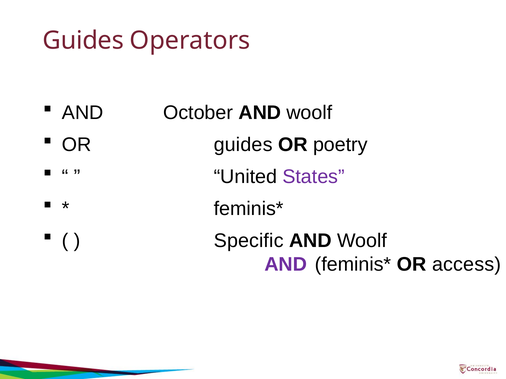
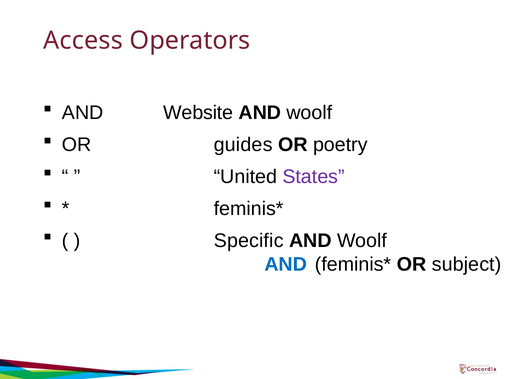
Guides at (83, 41): Guides -> Access
October: October -> Website
AND at (286, 265) colour: purple -> blue
access: access -> subject
